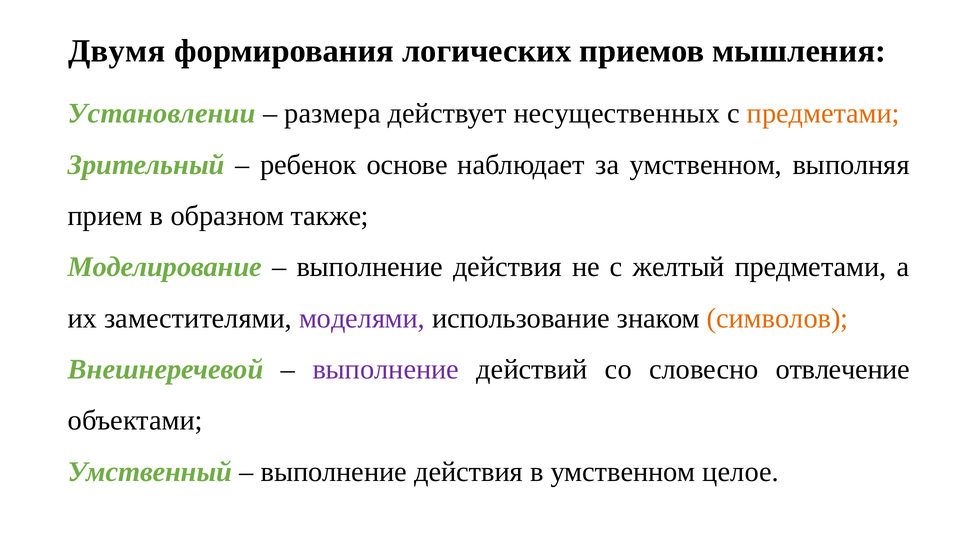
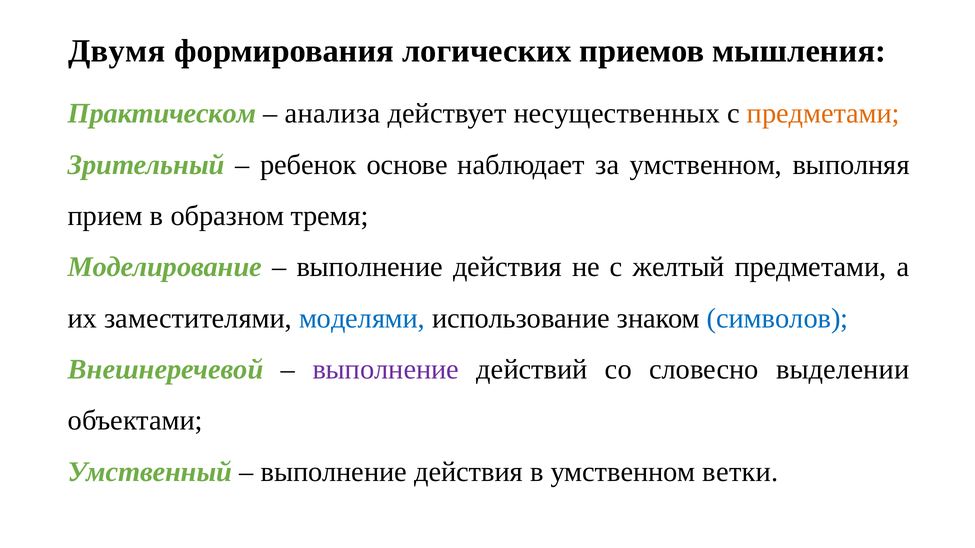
Установлении: Установлении -> Практическом
размера: размера -> анализа
также: также -> тремя
моделями colour: purple -> blue
символов colour: orange -> blue
отвлечение: отвлечение -> выделении
целое: целое -> ветки
